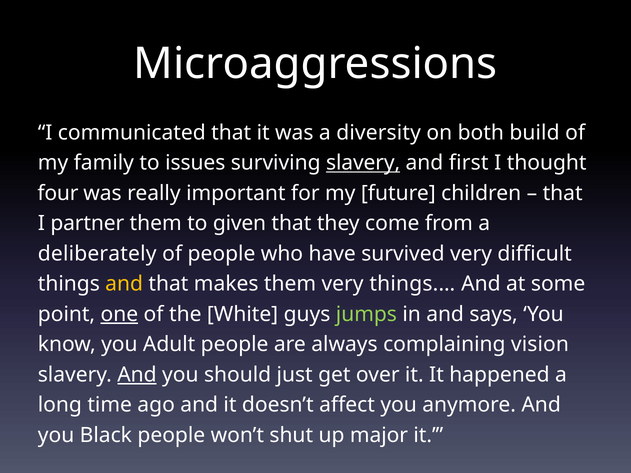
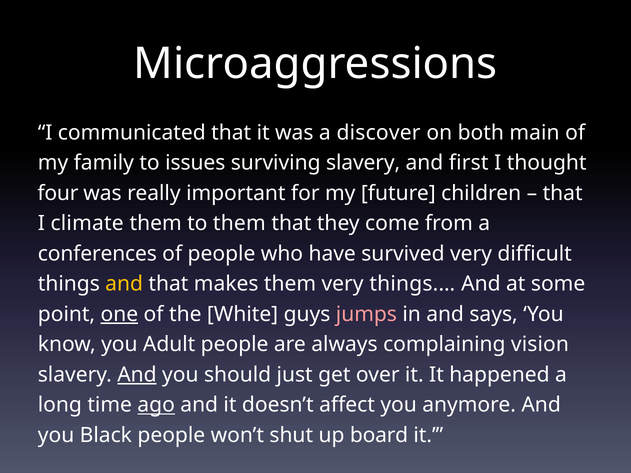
diversity: diversity -> discover
build: build -> main
slavery at (363, 163) underline: present -> none
partner: partner -> climate
to given: given -> them
deliberately: deliberately -> conferences
jumps colour: light green -> pink
ago underline: none -> present
major: major -> board
